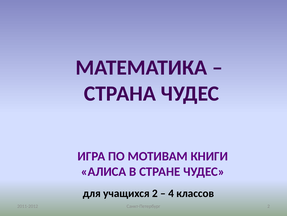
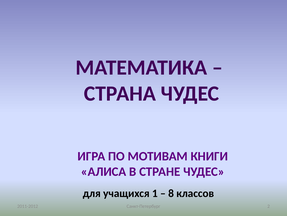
учащихся 2: 2 -> 1
4: 4 -> 8
